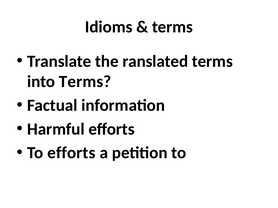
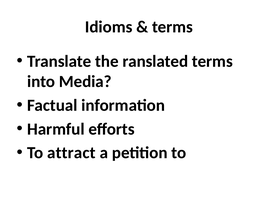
into Terms: Terms -> Media
To efforts: efforts -> attract
